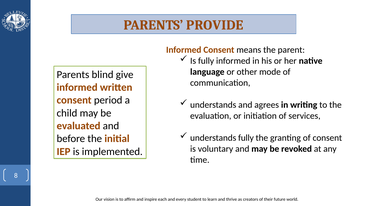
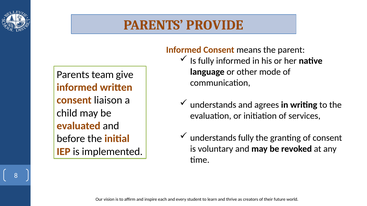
blind: blind -> team
period: period -> liaison
